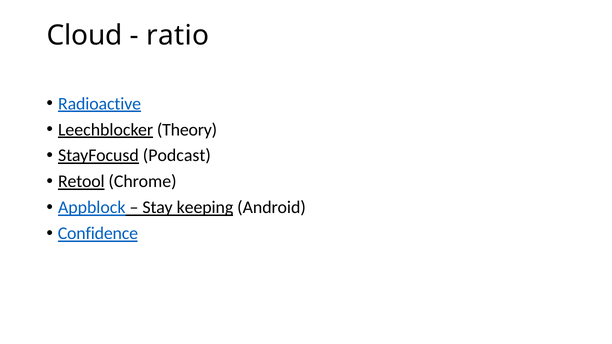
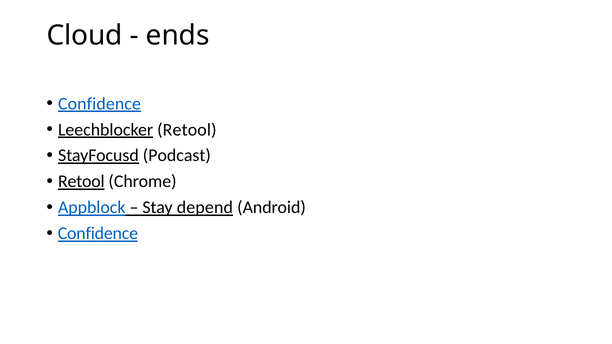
ratio: ratio -> ends
Radioactive at (100, 104): Radioactive -> Confidence
Leechblocker Theory: Theory -> Retool
keeping: keeping -> depend
